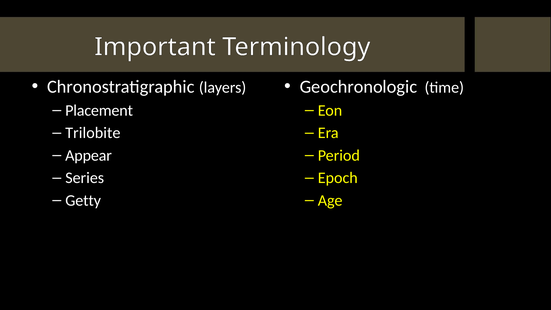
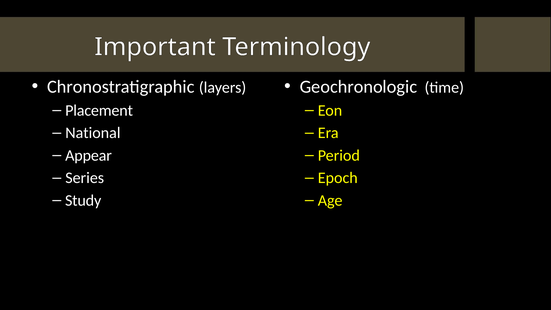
Trilobite: Trilobite -> National
Getty: Getty -> Study
